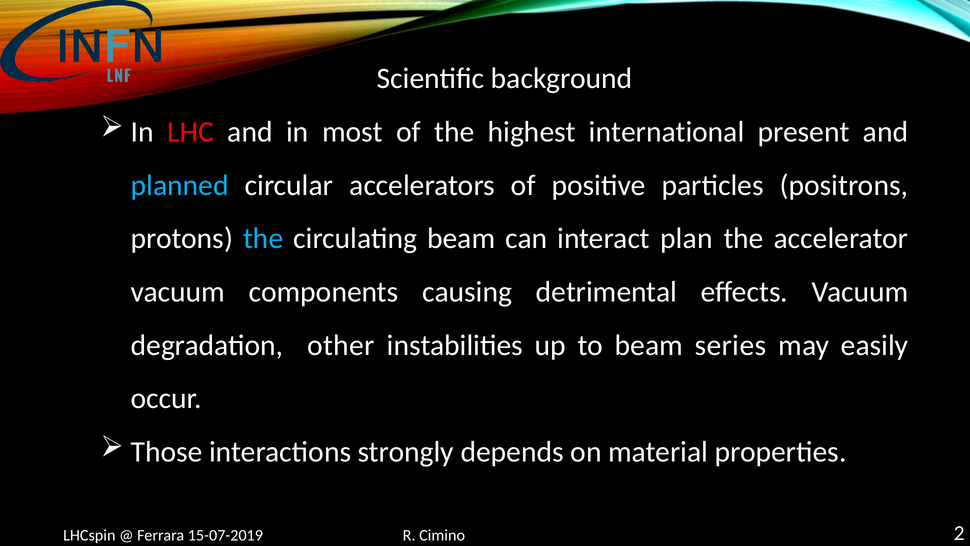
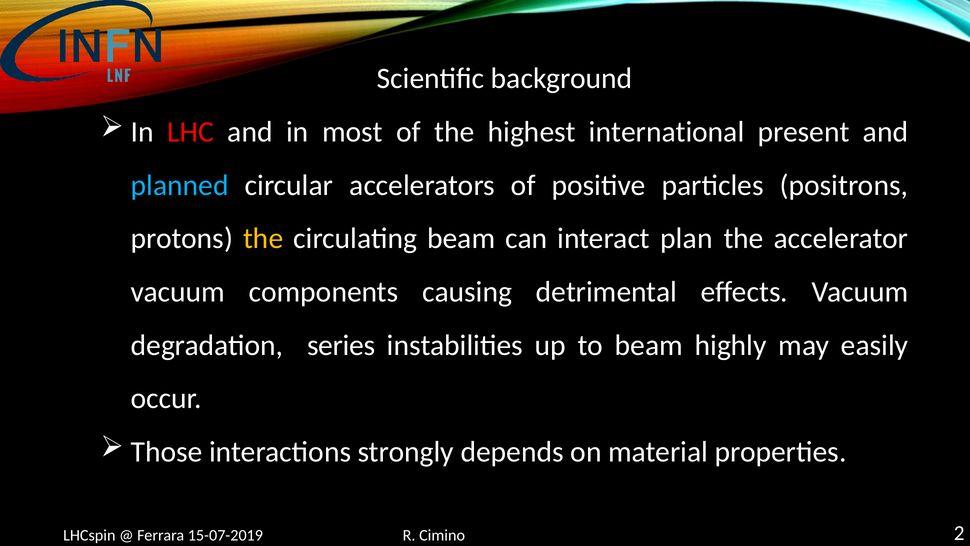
the at (263, 238) colour: light blue -> yellow
other: other -> series
series: series -> highly
